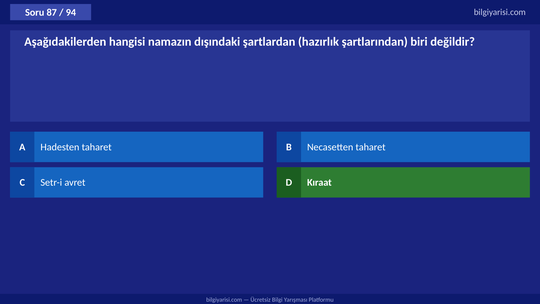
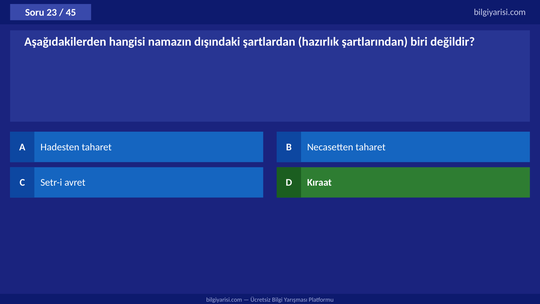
87: 87 -> 23
94: 94 -> 45
